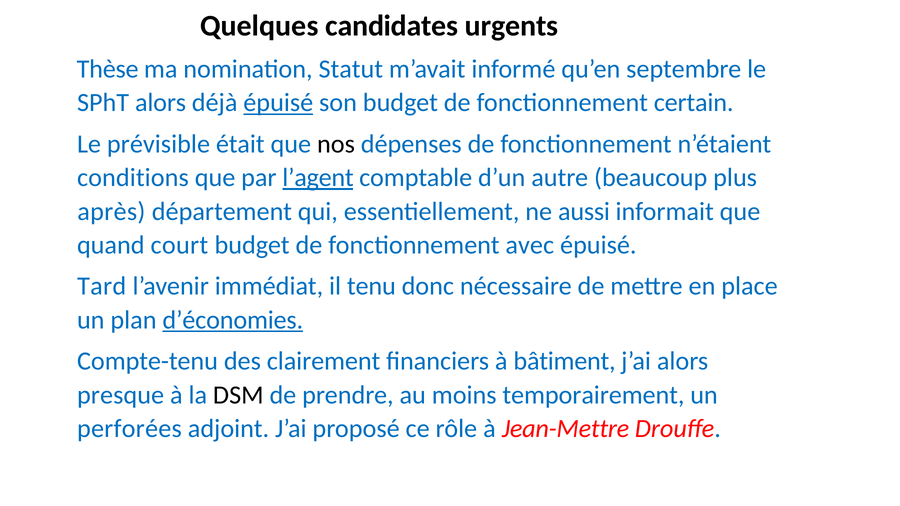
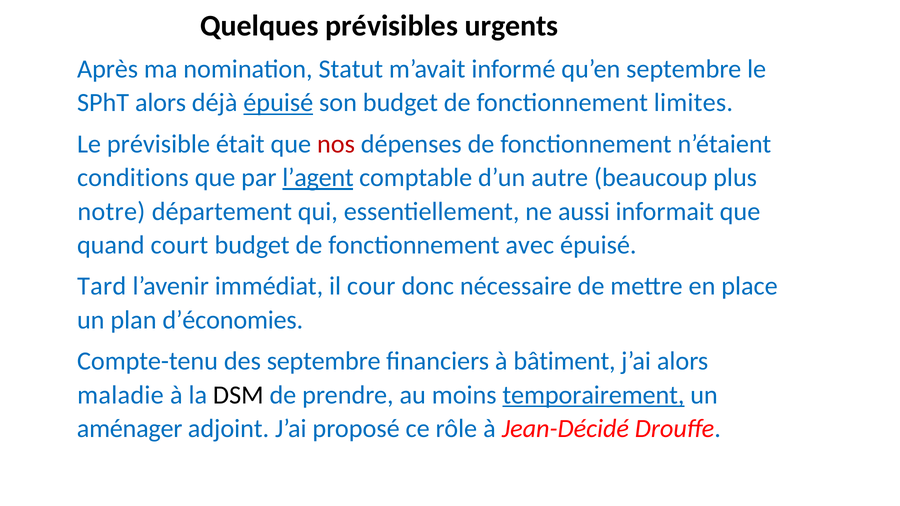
candidates: candidates -> prévisibles
Thèse: Thèse -> Après
certain: certain -> limites
nos colour: black -> red
après: après -> notre
tenu: tenu -> cour
d’économies underline: present -> none
des clairement: clairement -> septembre
presque: presque -> maladie
temporairement underline: none -> present
perforées: perforées -> aménager
Jean-Mettre: Jean-Mettre -> Jean-Décidé
